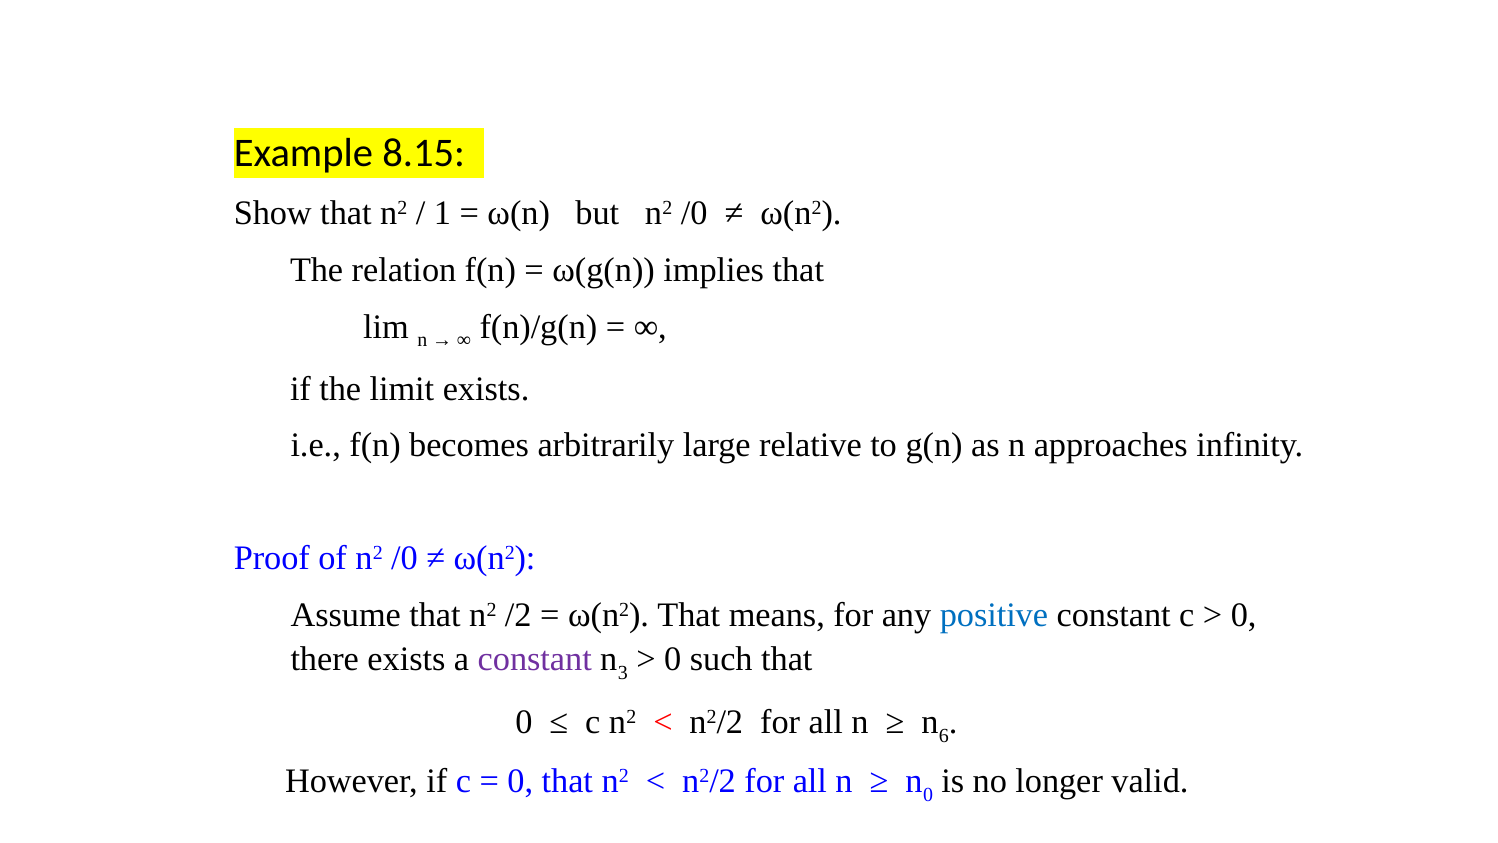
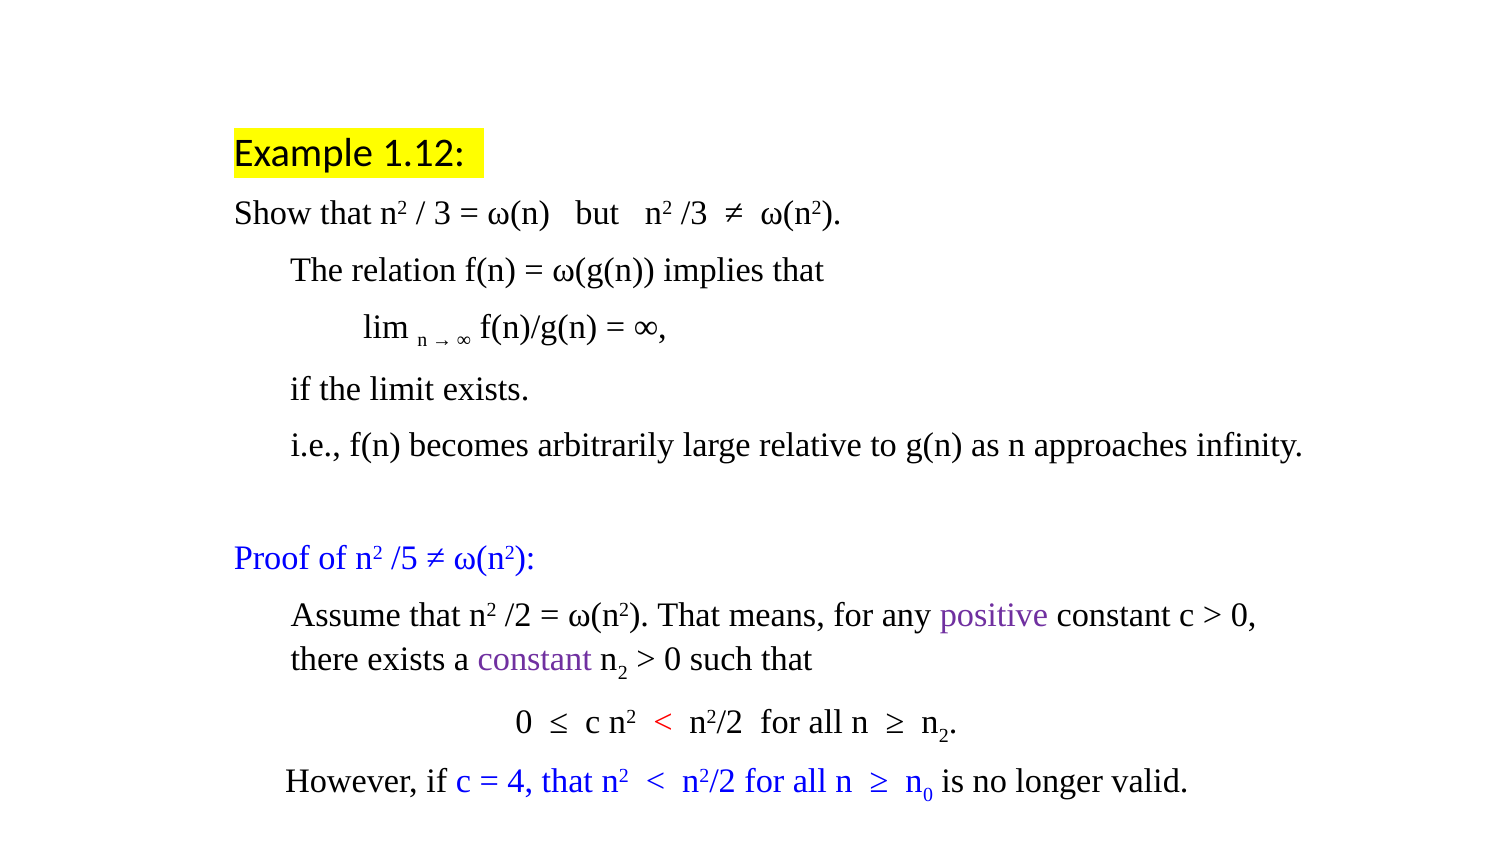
8.15: 8.15 -> 1.12
1: 1 -> 3
but n2 /0: /0 -> /3
of n2 /0: /0 -> /5
positive colour: blue -> purple
3 at (623, 673): 3 -> 2
6 at (944, 735): 6 -> 2
0 at (520, 781): 0 -> 4
